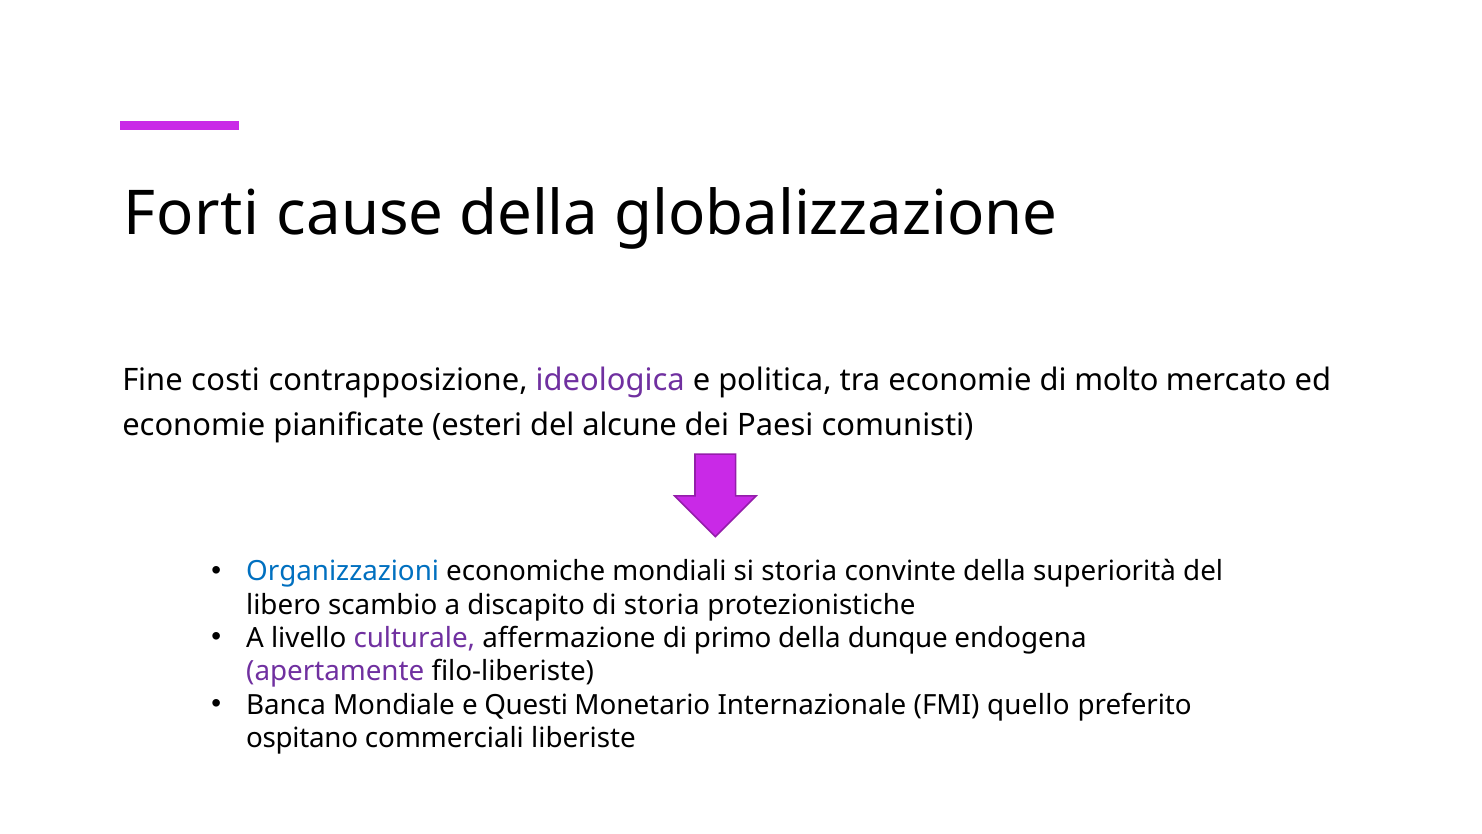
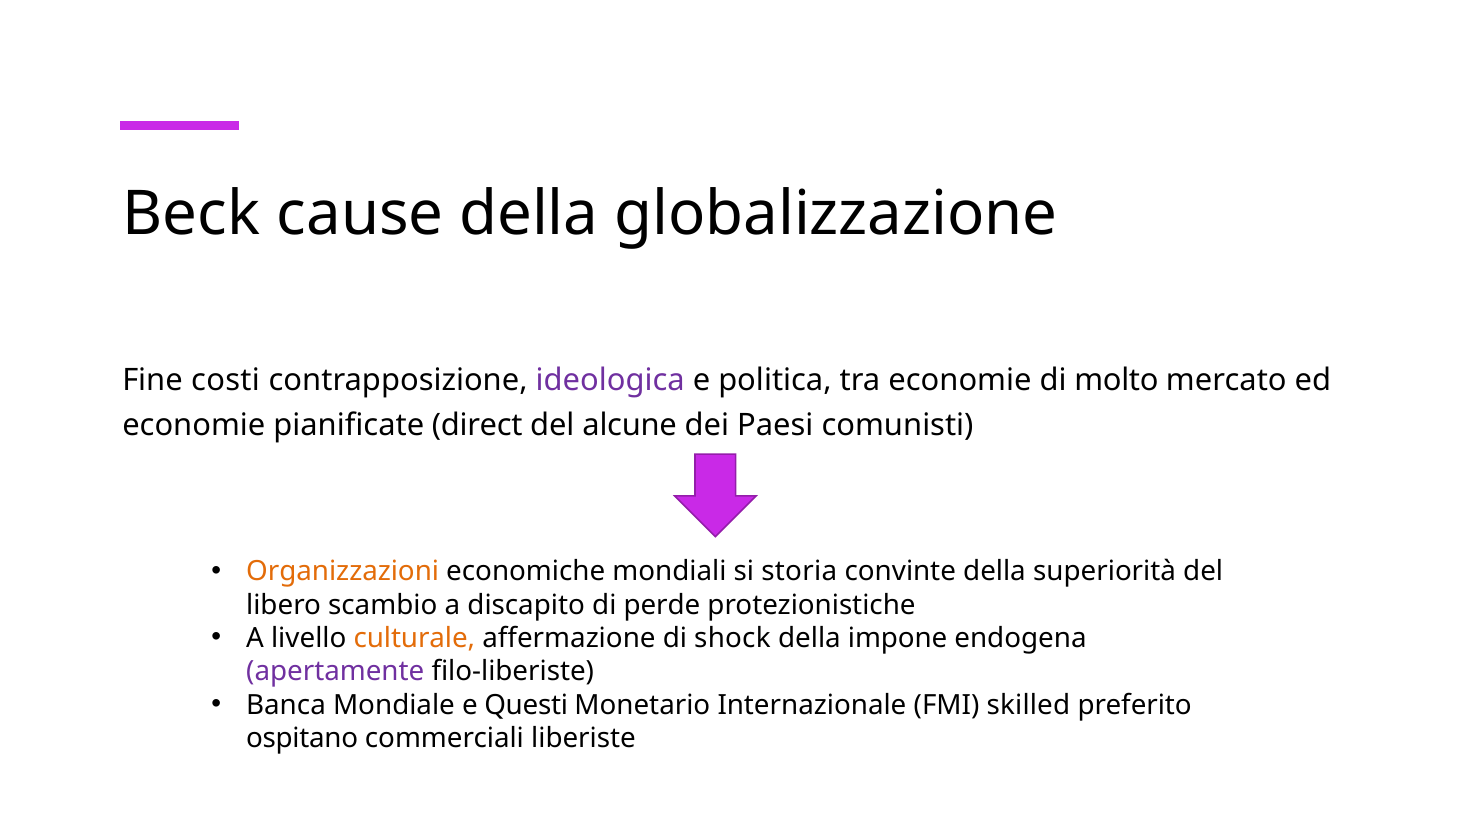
Forti: Forti -> Beck
esteri: esteri -> direct
Organizzazioni colour: blue -> orange
di storia: storia -> perde
culturale colour: purple -> orange
primo: primo -> shock
dunque: dunque -> impone
quello: quello -> skilled
